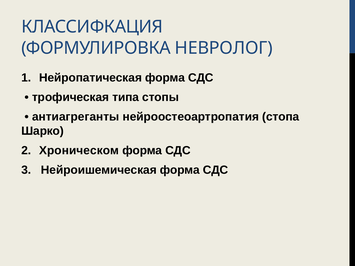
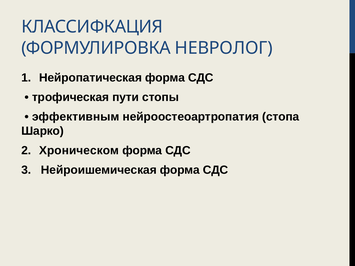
типа: типа -> пути
антиагреганты: антиагреганты -> эффективным
